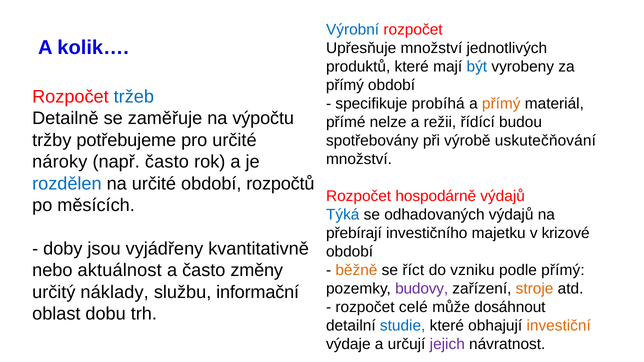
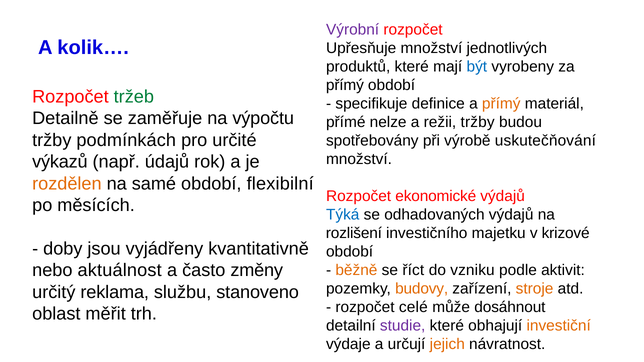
Výrobní colour: blue -> purple
tržeb colour: blue -> green
probíhá: probíhá -> definice
režii řídící: řídící -> tržby
potřebujeme: potřebujeme -> podmínkách
nároky: nároky -> výkazů
např často: často -> údajů
rozdělen colour: blue -> orange
na určité: určité -> samé
rozpočtů: rozpočtů -> flexibilní
hospodárně: hospodárně -> ekonomické
přebírají: přebírají -> rozlišení
podle přímý: přímý -> aktivit
budovy colour: purple -> orange
náklady: náklady -> reklama
informační: informační -> stanoveno
dobu: dobu -> měřit
studie colour: blue -> purple
jejich colour: purple -> orange
